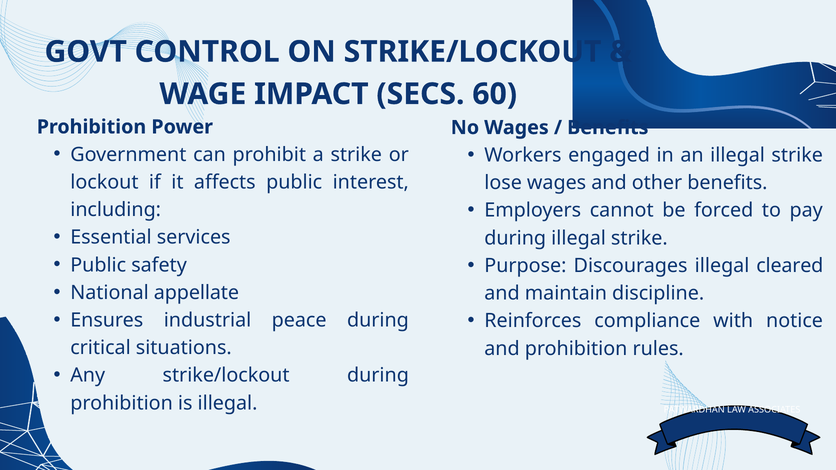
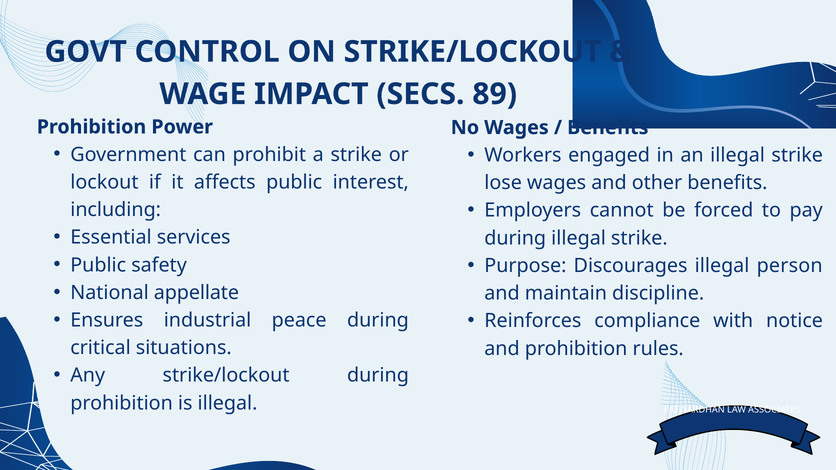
60: 60 -> 89
cleared: cleared -> person
